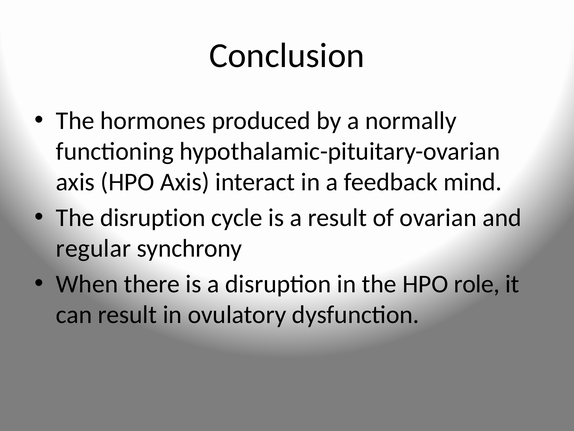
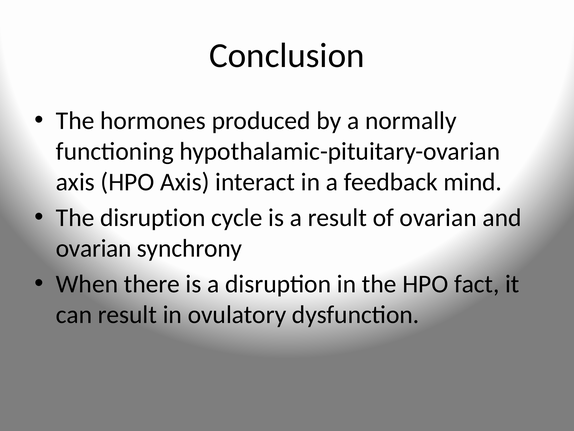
regular at (93, 248): regular -> ovarian
role: role -> fact
